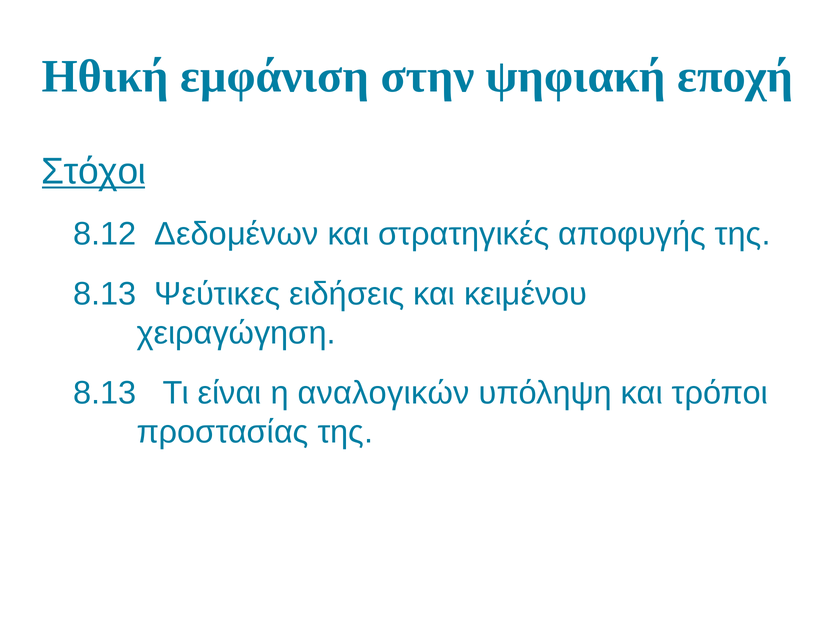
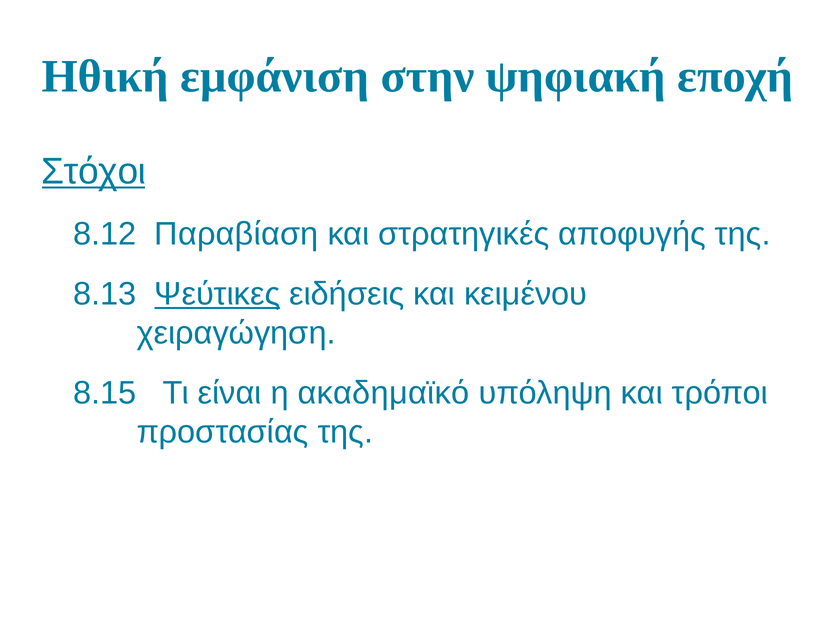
Δεδομένων: Δεδομένων -> Παραβίαση
Ψεύτικες underline: none -> present
8.13 at (105, 393): 8.13 -> 8.15
αναλογικών: αναλογικών -> ακαδημαϊκό
